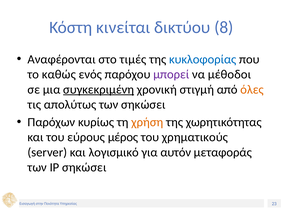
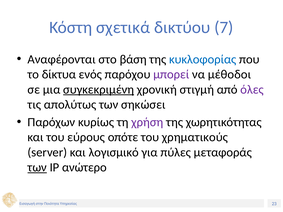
κινείται: κινείται -> σχετικά
8: 8 -> 7
τιμές: τιμές -> βάση
καθώς: καθώς -> δίκτυα
όλες colour: orange -> purple
χρήση colour: orange -> purple
μέρος: μέρος -> οπότε
αυτόν: αυτόν -> πύλες
των at (37, 168) underline: none -> present
IP σηκώσει: σηκώσει -> ανώτερο
